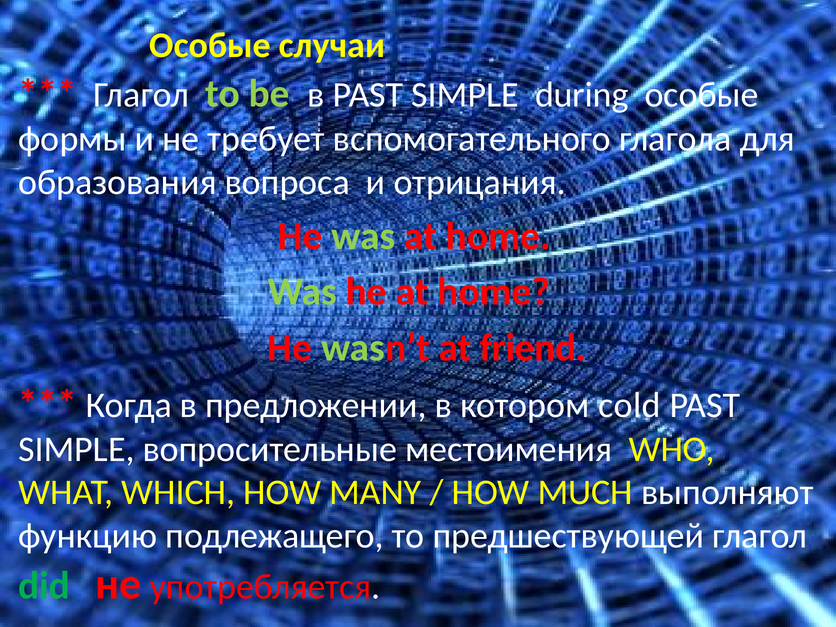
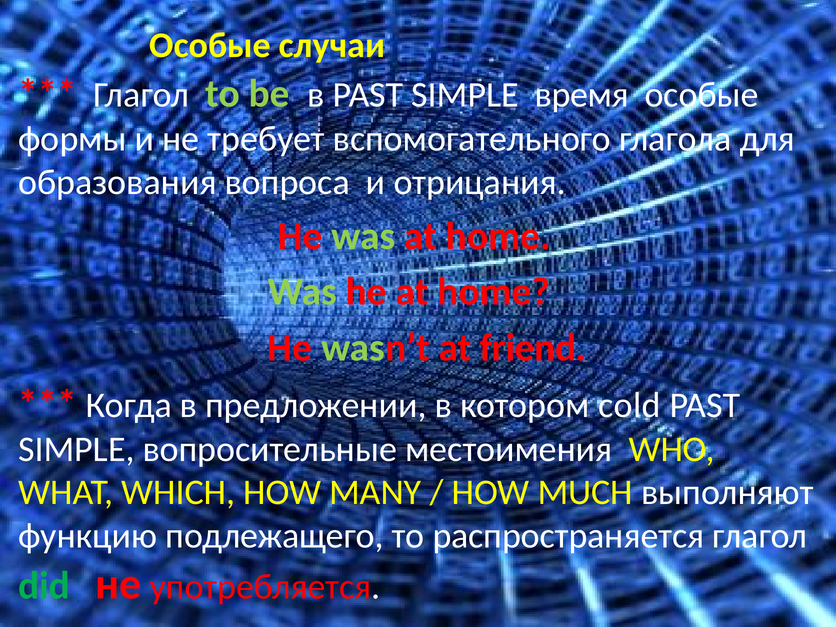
during: during -> время
предшествующей: предшествующей -> распространяется
